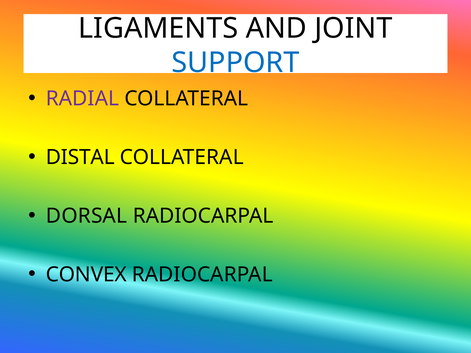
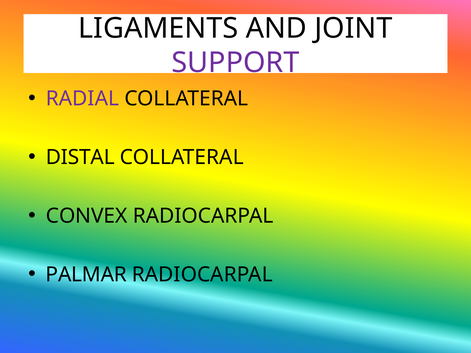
SUPPORT colour: blue -> purple
DORSAL: DORSAL -> CONVEX
CONVEX: CONVEX -> PALMAR
